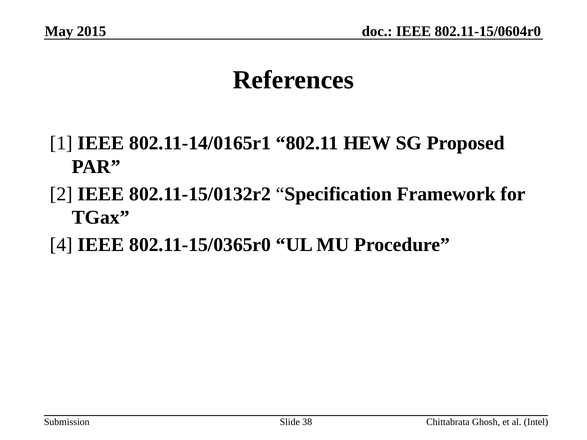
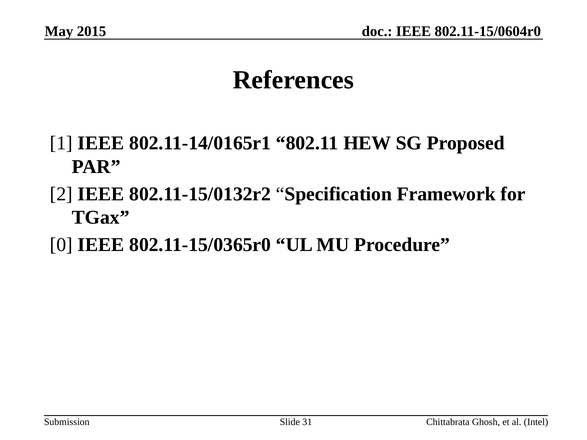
4: 4 -> 0
38: 38 -> 31
